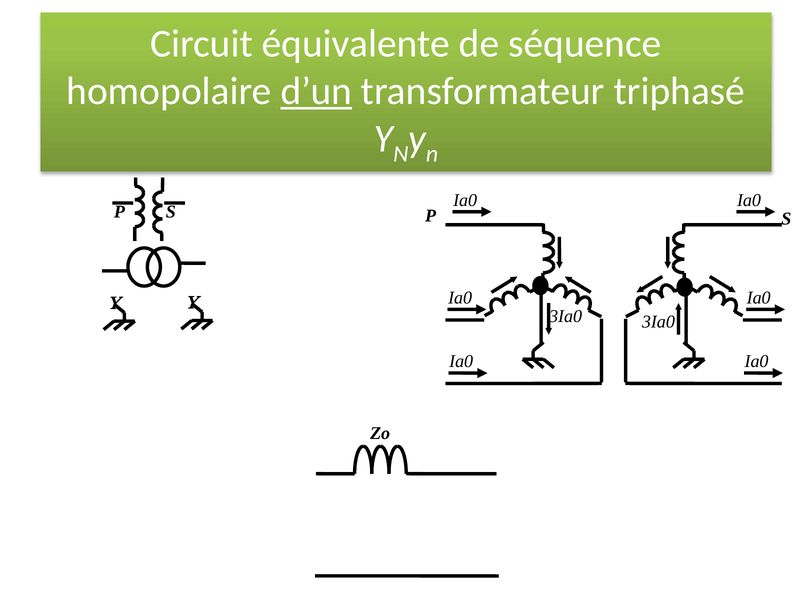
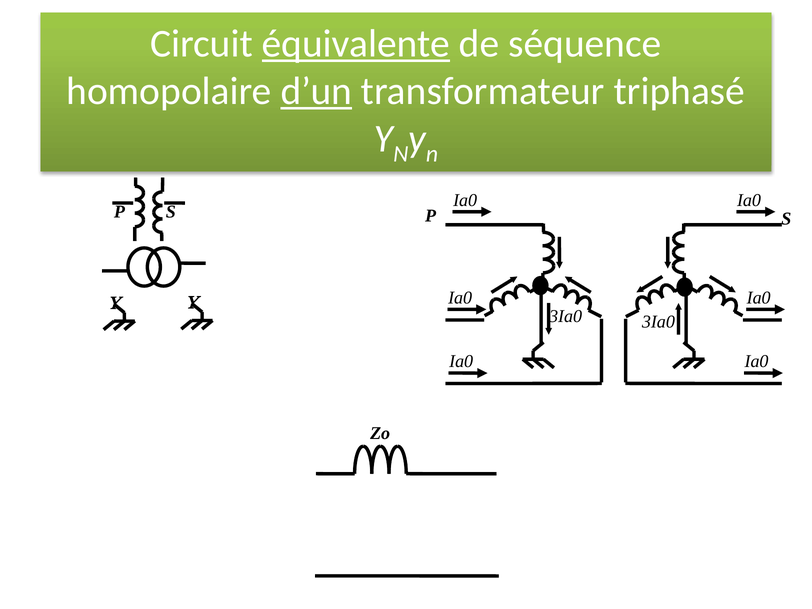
équivalente underline: none -> present
